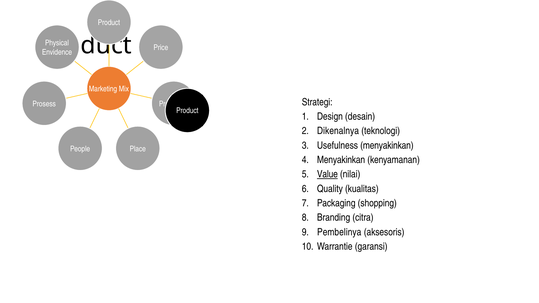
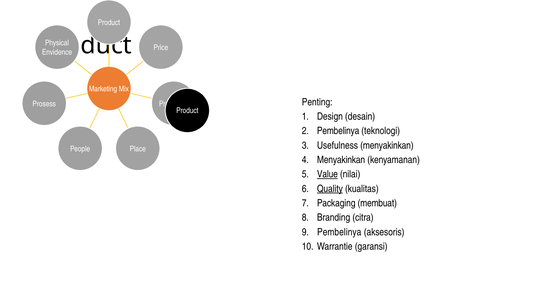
Strategi: Strategi -> Penting
Dikenalnya at (338, 131): Dikenalnya -> Pembelinya
Quality underline: none -> present
shopping: shopping -> membuat
